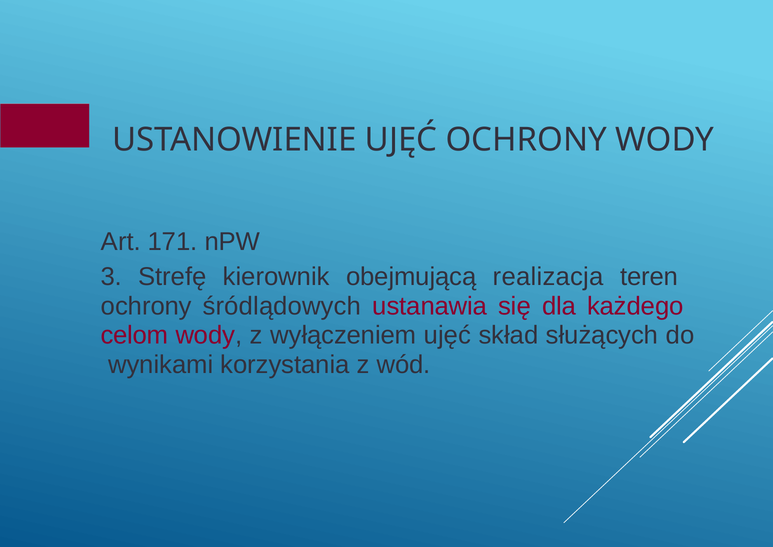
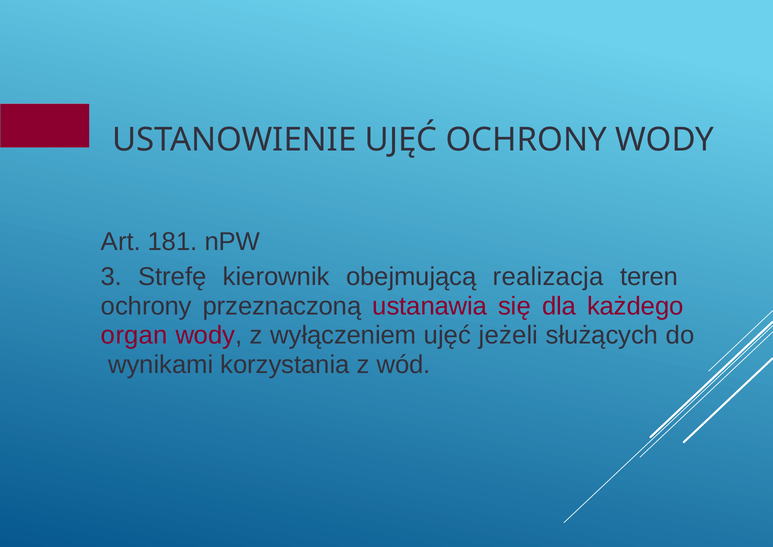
171: 171 -> 181
śródlądowych: śródlądowych -> przeznaczoną
celom: celom -> organ
skład: skład -> jeżeli
